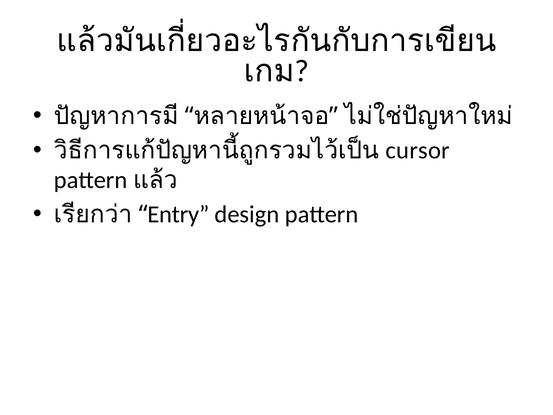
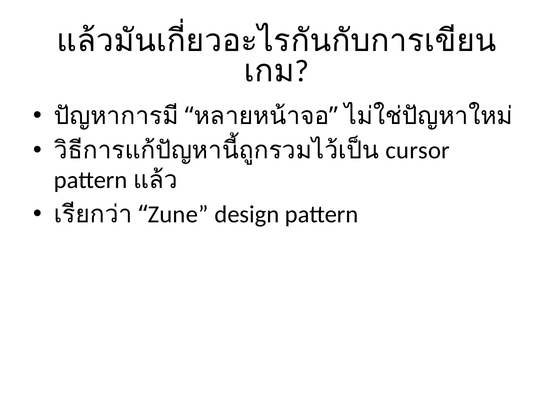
Entry: Entry -> Zune
